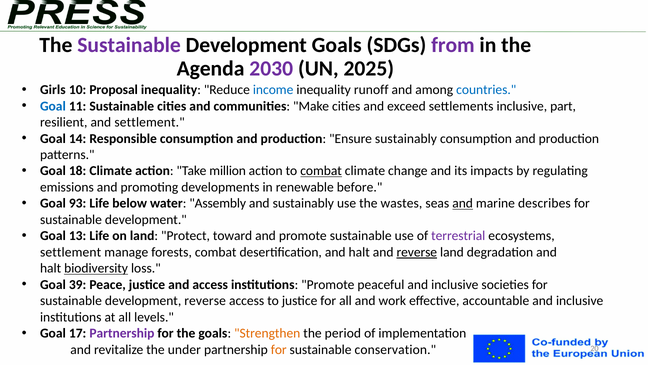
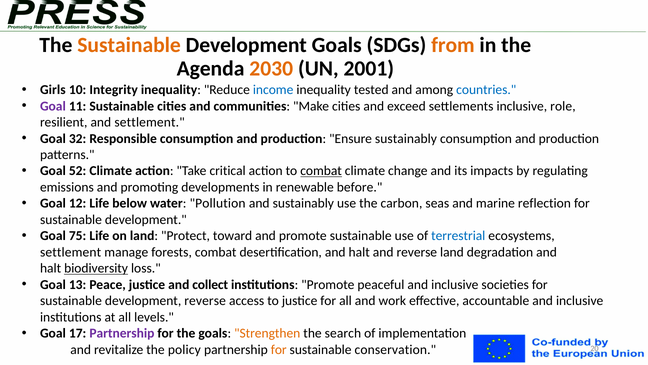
Sustainable at (129, 45) colour: purple -> orange
from colour: purple -> orange
2030 colour: purple -> orange
2025: 2025 -> 2001
Proposal: Proposal -> Integrity
runoff: runoff -> tested
Goal at (53, 106) colour: blue -> purple
part: part -> role
14: 14 -> 32
18: 18 -> 52
million: million -> critical
93: 93 -> 12
Assembly: Assembly -> Pollution
wastes: wastes -> carbon
and at (463, 203) underline: present -> none
describes: describes -> reflection
13: 13 -> 75
terrestrial colour: purple -> blue
reverse at (417, 252) underline: present -> none
39: 39 -> 13
and access: access -> collect
period: period -> search
under: under -> policy
